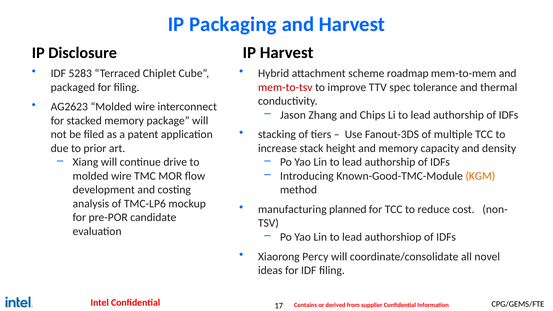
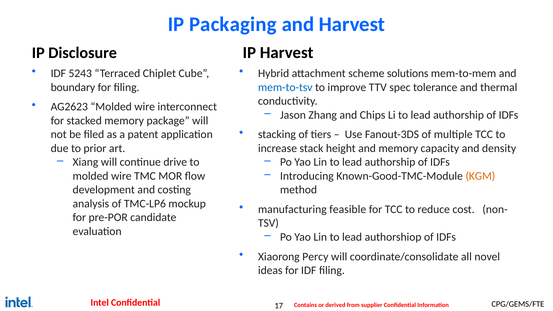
5283: 5283 -> 5243
roadmap: roadmap -> solutions
packaged: packaged -> boundary
mem-to-tsv colour: red -> blue
planned: planned -> feasible
